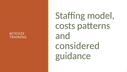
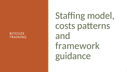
considered: considered -> framework
